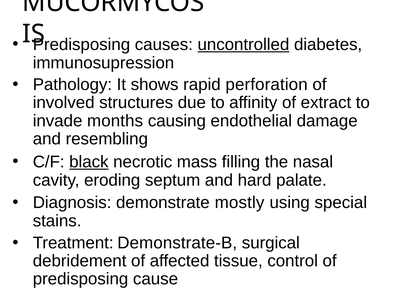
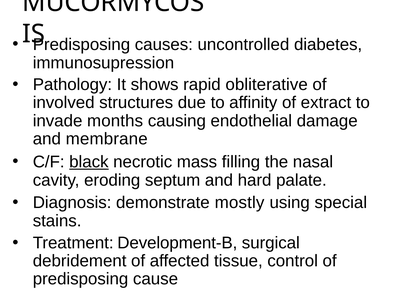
uncontrolled underline: present -> none
perforation: perforation -> obliterative
resembling: resembling -> membrane
Demonstrate-B: Demonstrate-B -> Development-B
